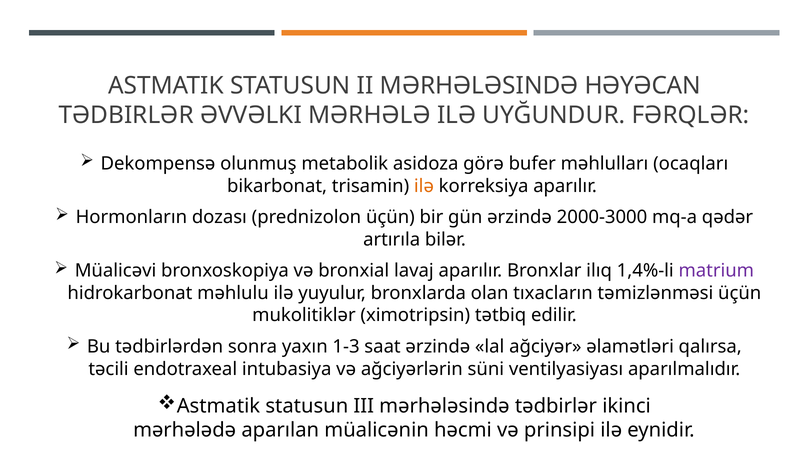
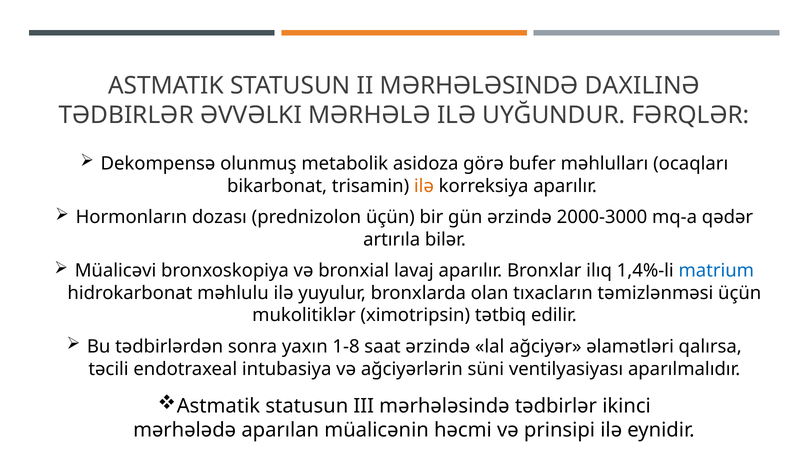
HƏYƏCAN: HƏYƏCAN -> DAXILINƏ
matrium colour: purple -> blue
1-3: 1-3 -> 1-8
